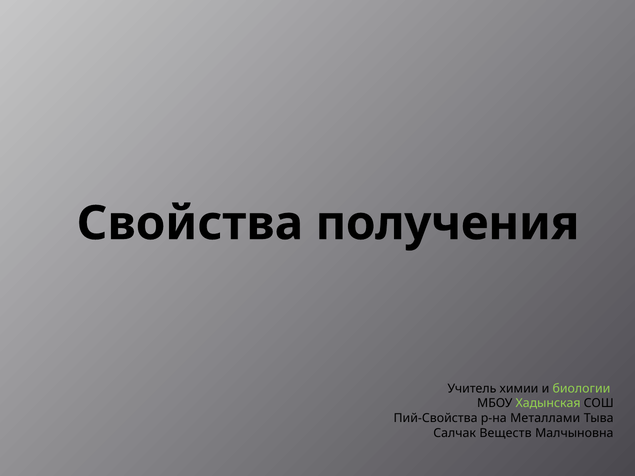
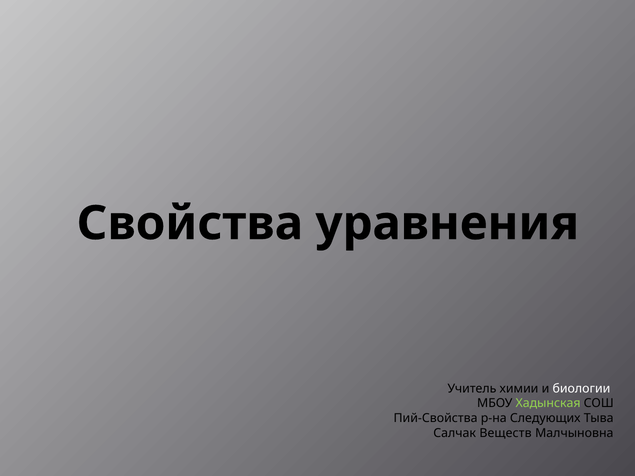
получения: получения -> уравнения
биологии colour: light green -> white
Металлами: Металлами -> Следующих
